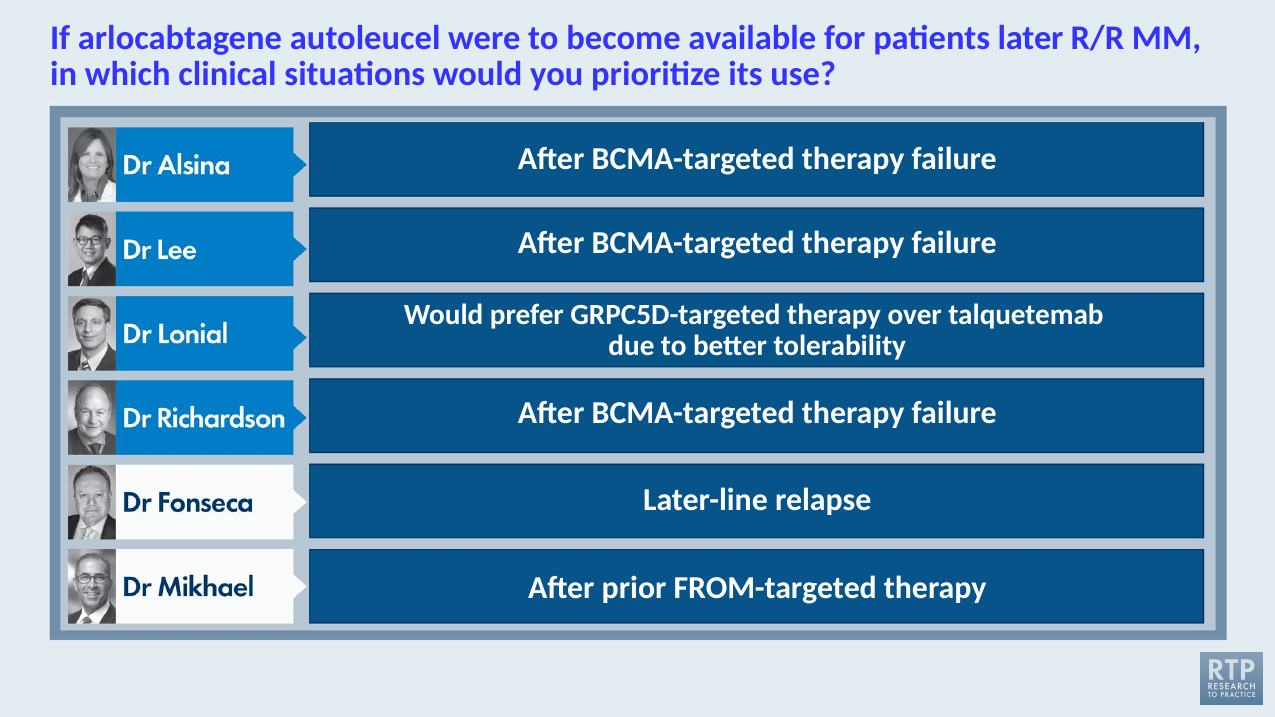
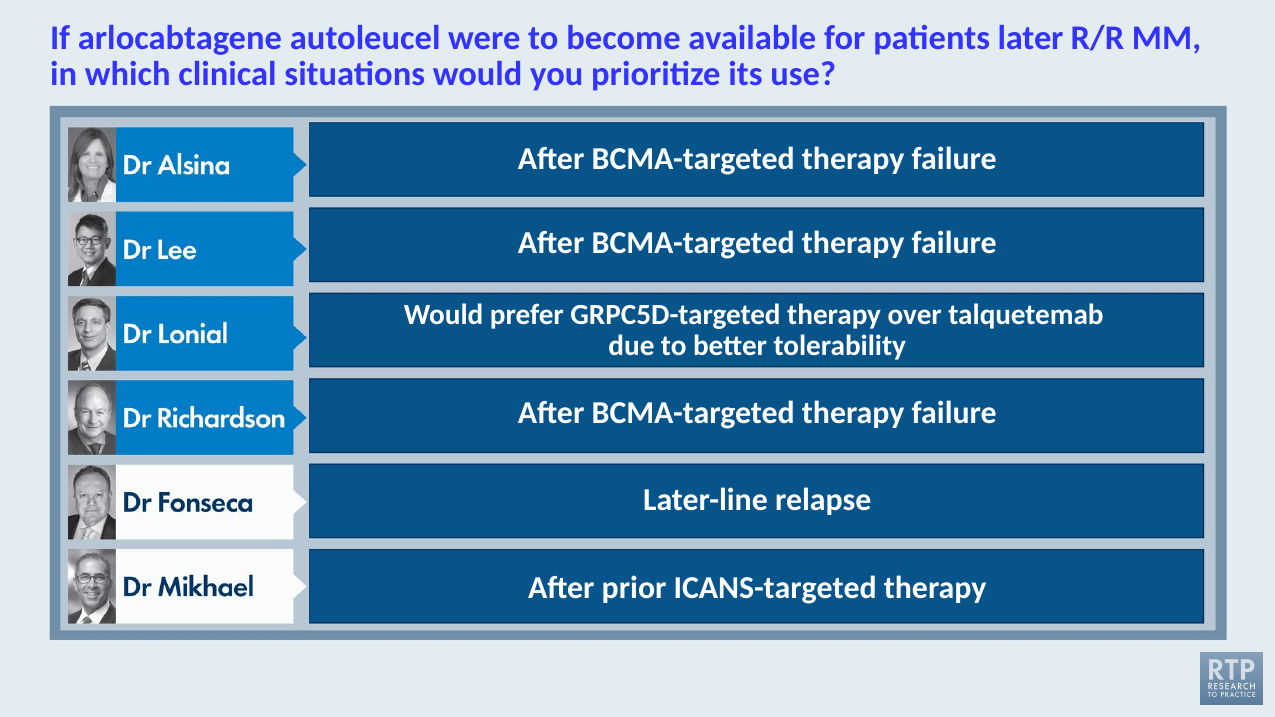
FROM-targeted: FROM-targeted -> ICANS-targeted
